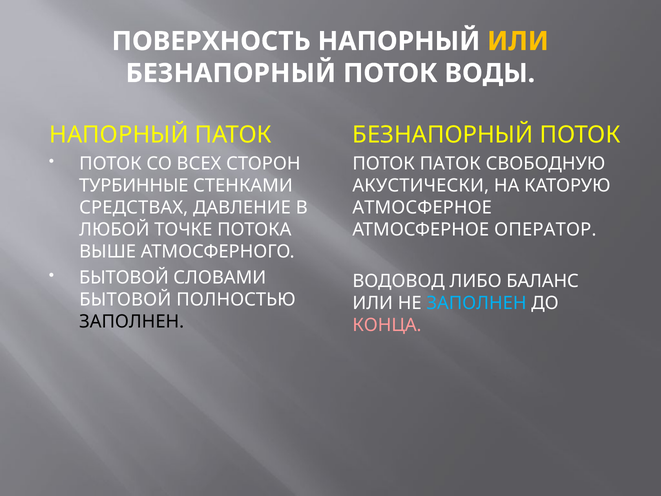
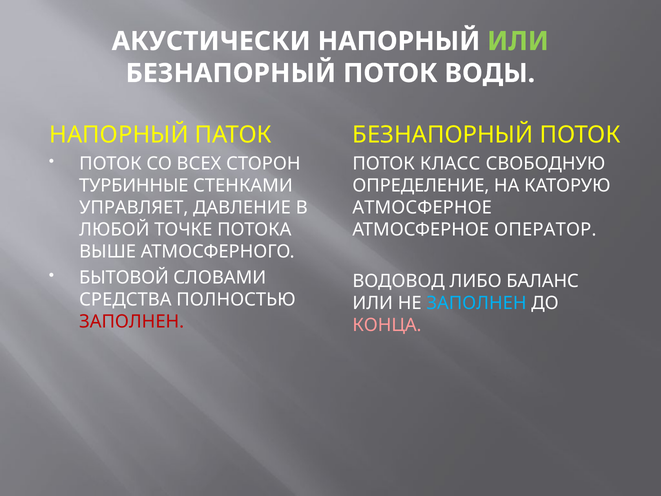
ПОВЕРХНОСТЬ: ПОВЕРХНОСТЬ -> АКУСТИЧЕСКИ
ИЛИ at (518, 41) colour: yellow -> light green
ПОТОК ПАТОК: ПАТОК -> КЛАСС
АКУСТИЧЕСКИ: АКУСТИЧЕСКИ -> ОПРЕДЕЛЕНИЕ
СРЕДСТВАХ: СРЕДСТВАХ -> УПРАВЛЯЕТ
БЫТОВОЙ at (125, 299): БЫТОВОЙ -> СРЕДСТВА
ЗАПОЛНЕН at (132, 321) colour: black -> red
